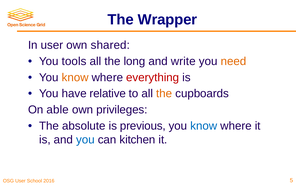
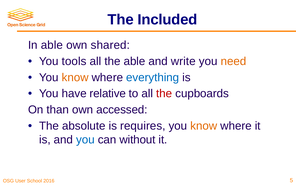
Wrapper: Wrapper -> Included
In user: user -> able
the long: long -> able
everything colour: red -> blue
the at (164, 94) colour: orange -> red
able: able -> than
privileges: privileges -> accessed
previous: previous -> requires
know at (204, 126) colour: blue -> orange
kitchen: kitchen -> without
